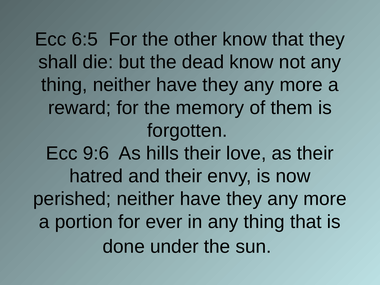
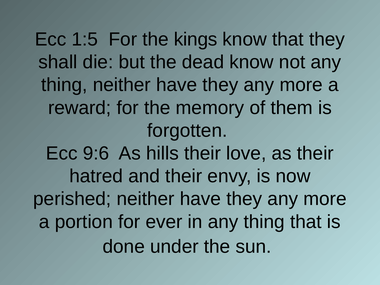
6:5: 6:5 -> 1:5
other: other -> kings
